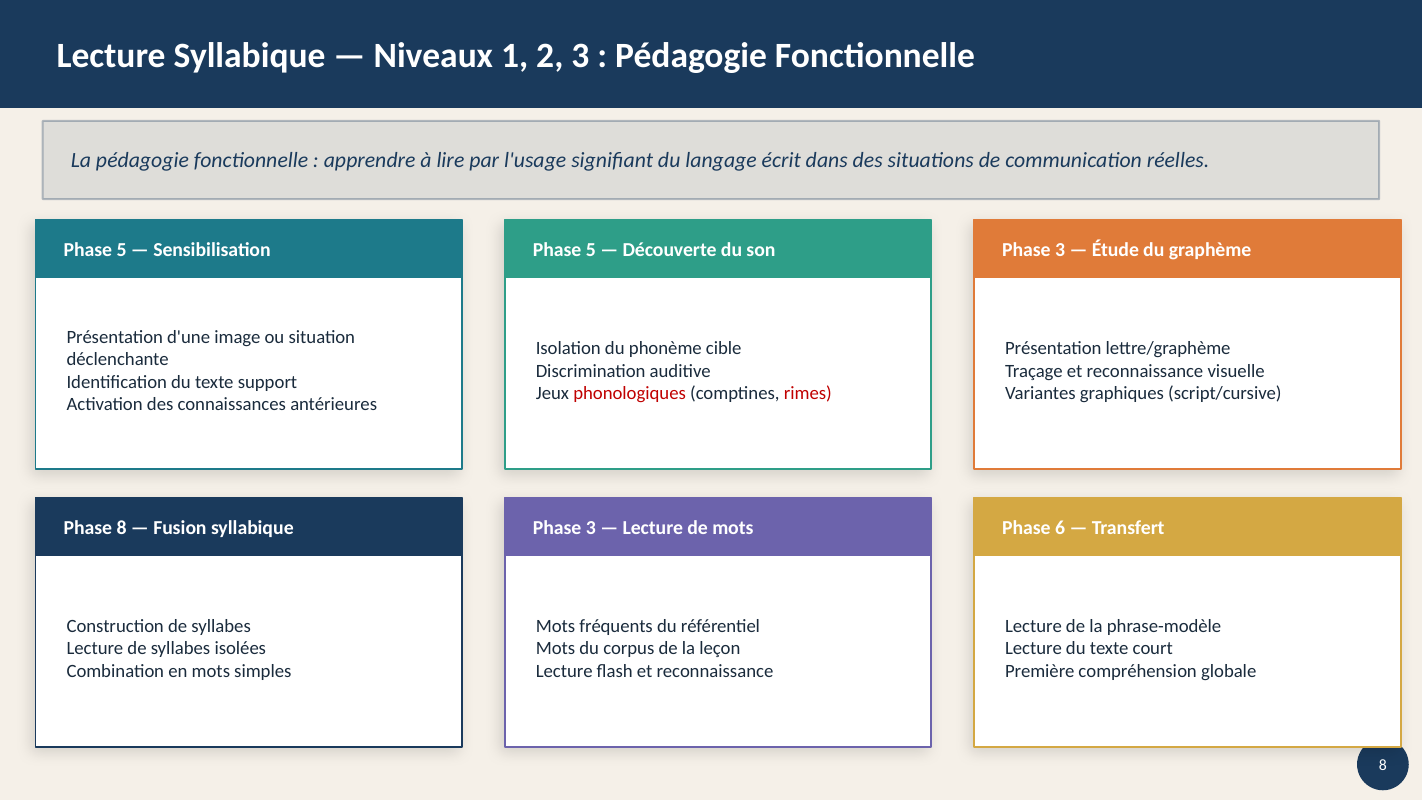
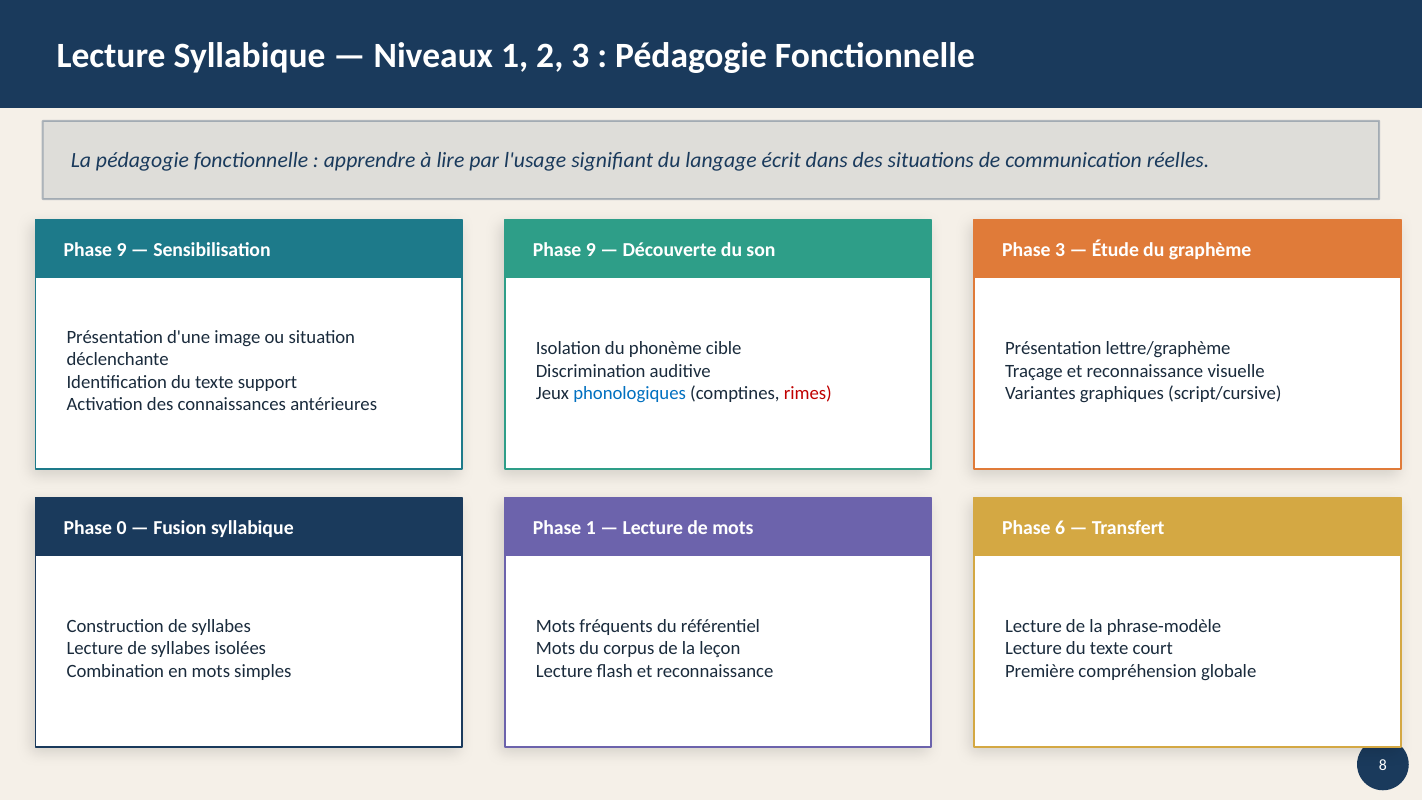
5 at (122, 250): 5 -> 9
5 at (591, 250): 5 -> 9
phonologiques colour: red -> blue
Phase 8: 8 -> 0
3 at (591, 527): 3 -> 1
